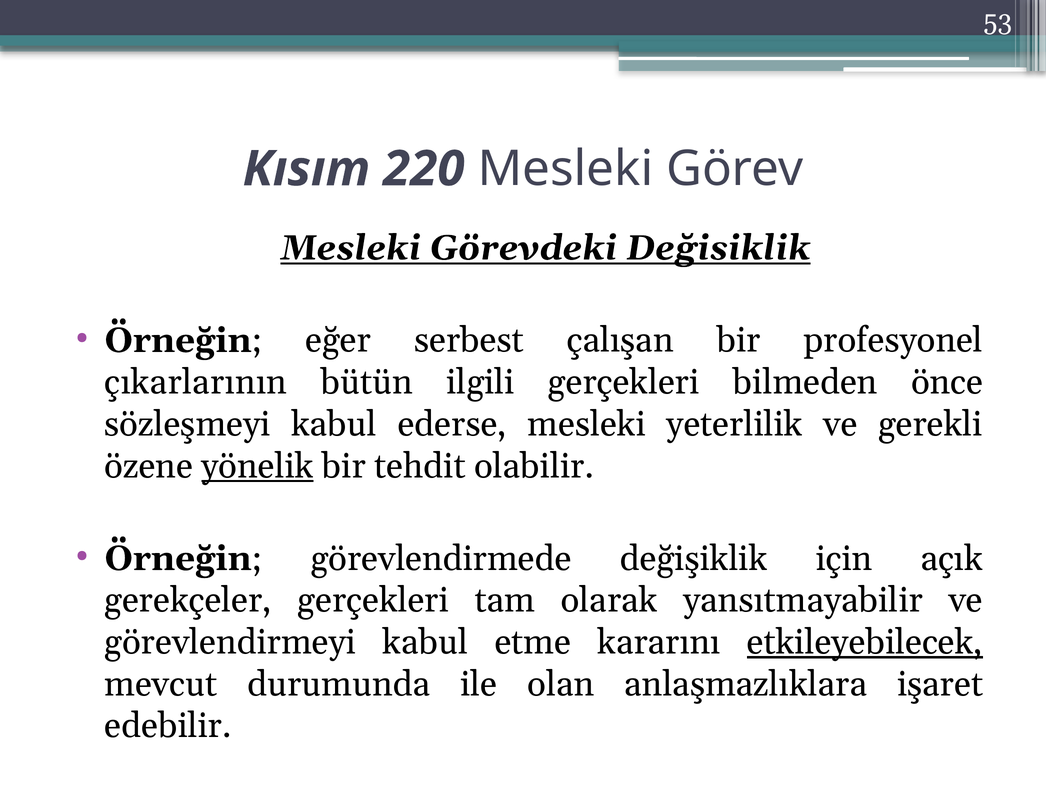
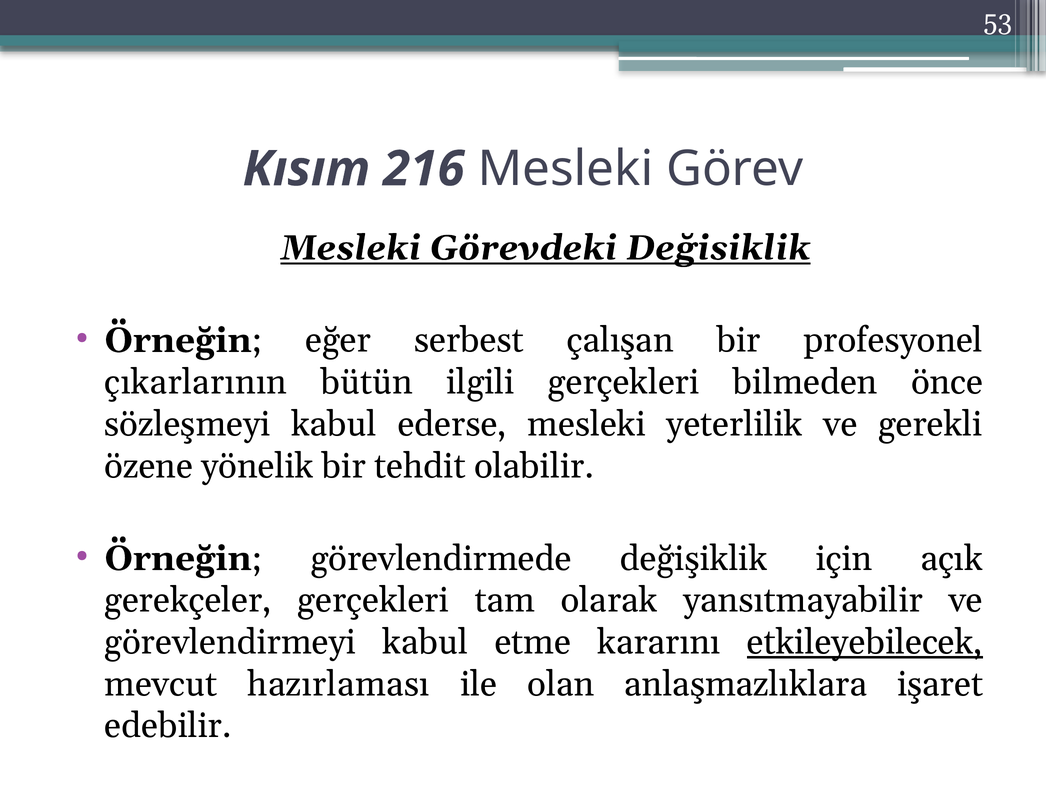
220: 220 -> 216
yönelik underline: present -> none
durumunda: durumunda -> hazırlaması
